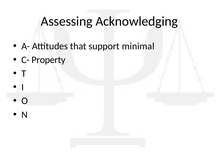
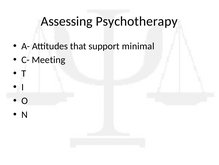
Acknowledging: Acknowledging -> Psychotherapy
Property: Property -> Meeting
